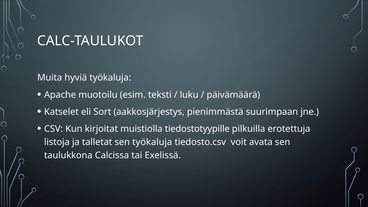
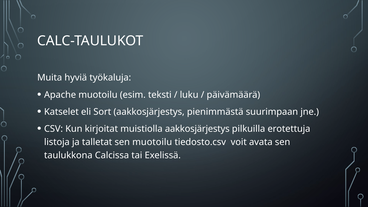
muistiolla tiedostotyypille: tiedostotyypille -> aakkosjärjestys
sen työkaluja: työkaluja -> muotoilu
